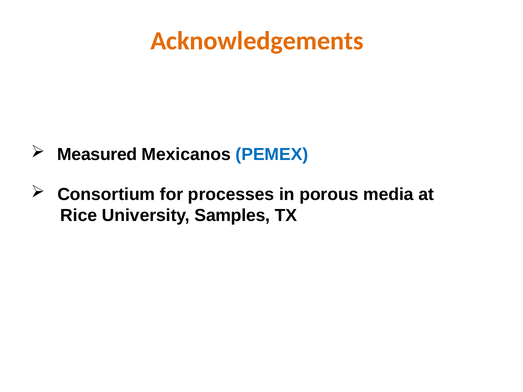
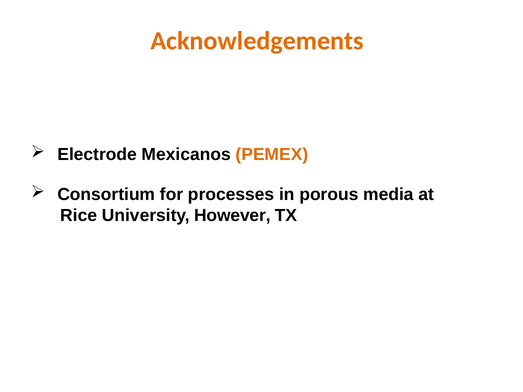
Measured: Measured -> Electrode
PEMEX colour: blue -> orange
Samples: Samples -> However
